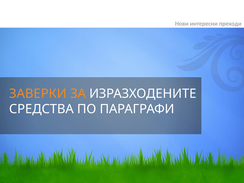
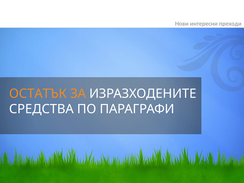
ЗАВЕРКИ: ЗАВЕРКИ -> ОСТАТЪК
